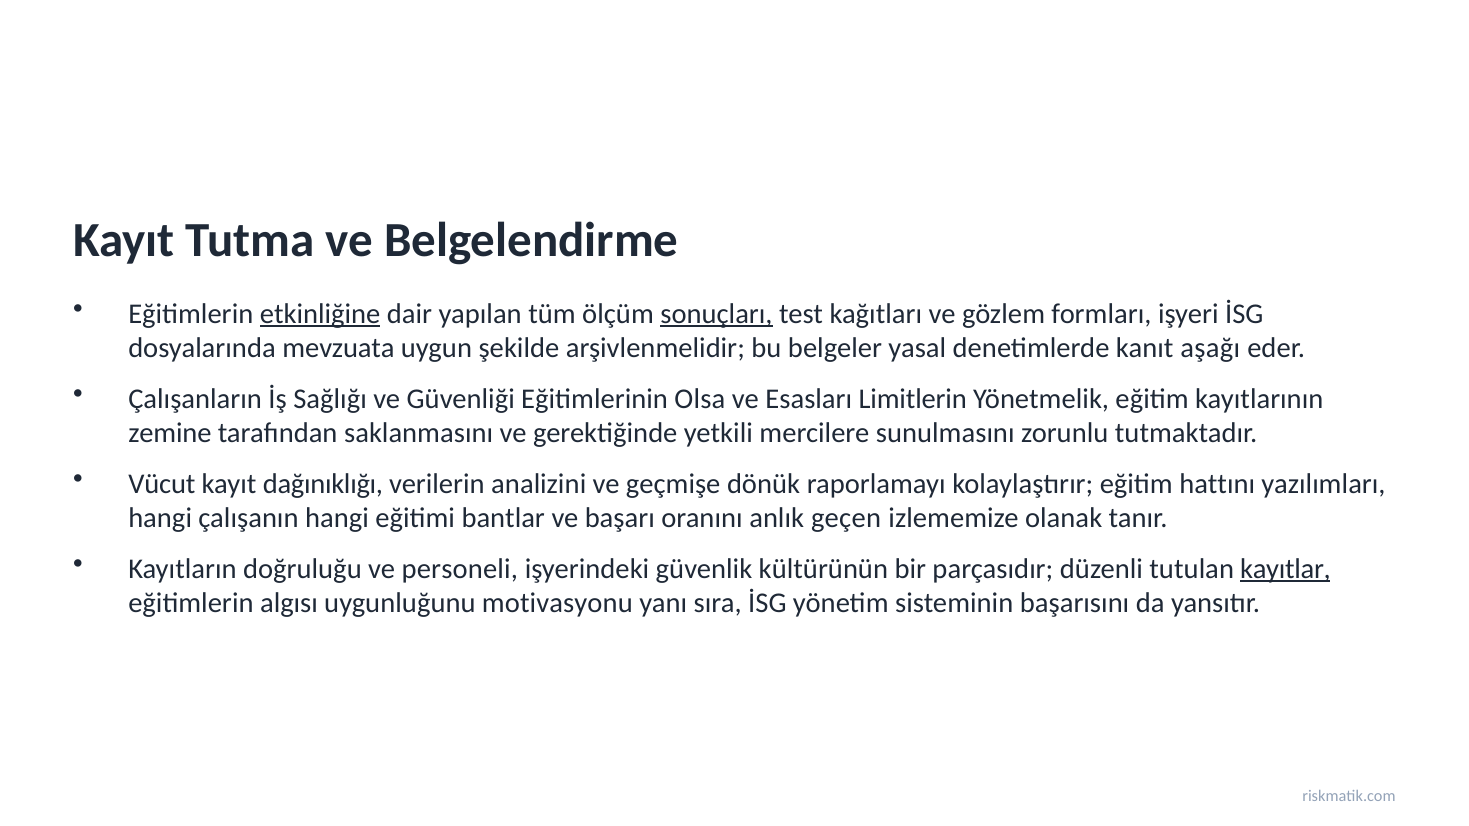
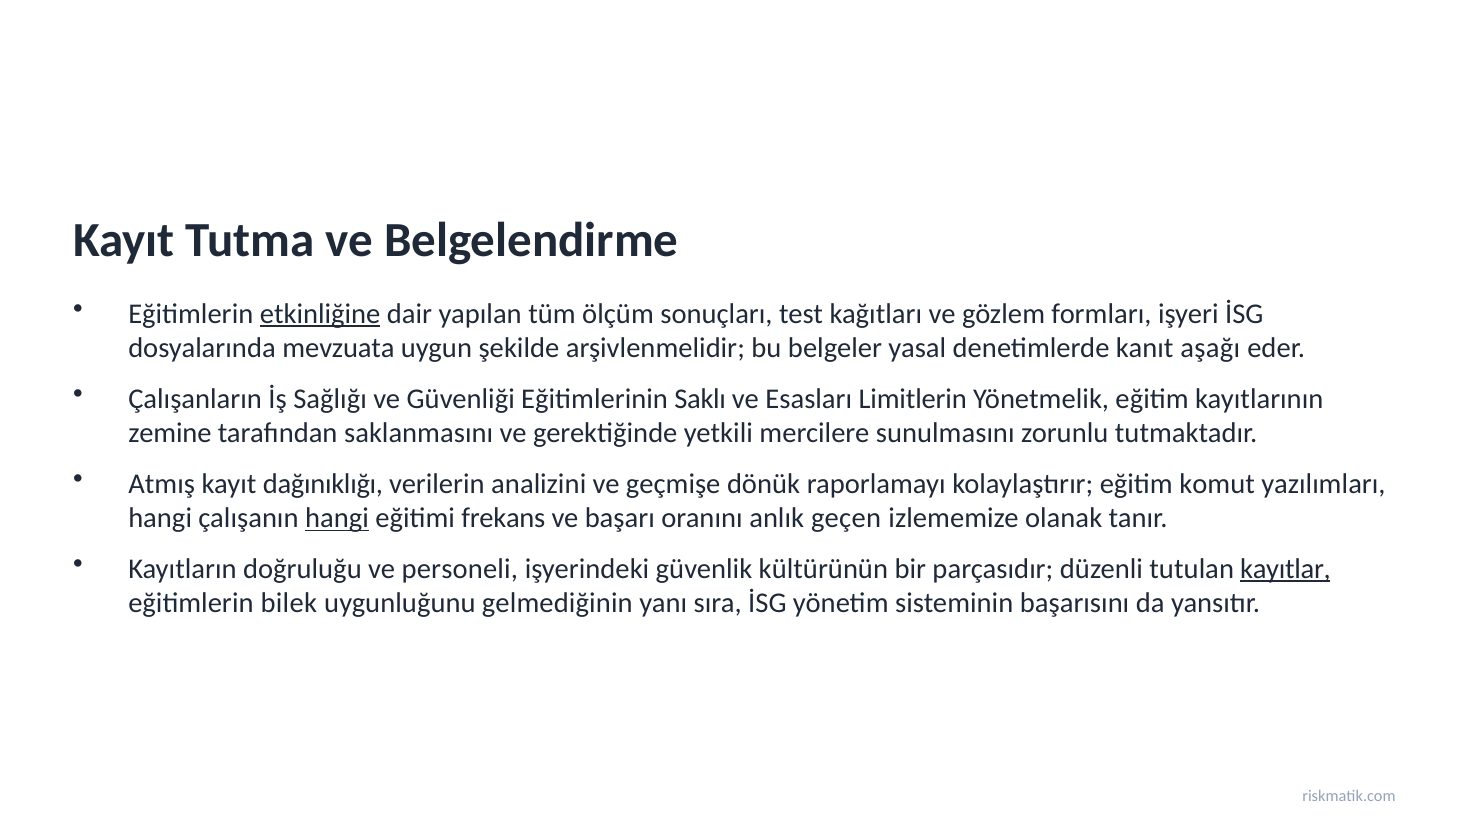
sonuçları underline: present -> none
Olsa: Olsa -> Saklı
Vücut: Vücut -> Atmış
hattını: hattını -> komut
hangi at (337, 518) underline: none -> present
bantlar: bantlar -> frekans
algısı: algısı -> bilek
motivasyonu: motivasyonu -> gelmediğinin
